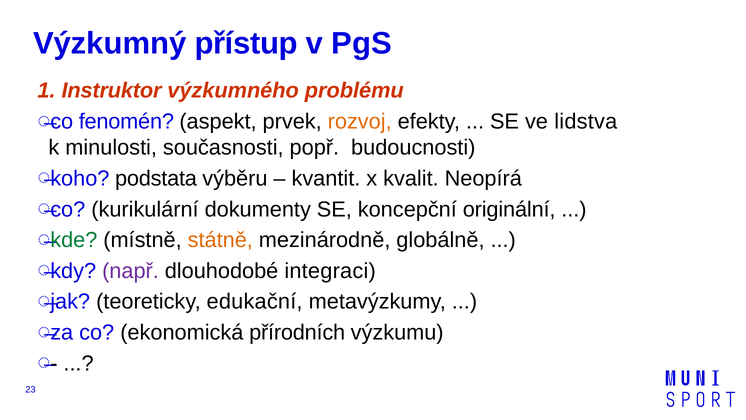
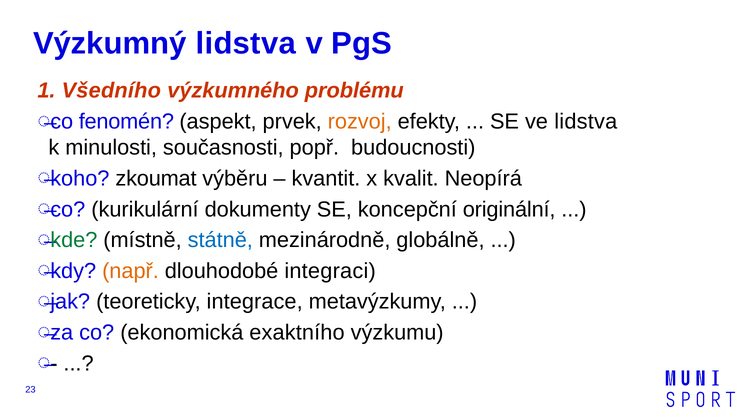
Výzkumný přístup: přístup -> lidstva
Instruktor: Instruktor -> Všedního
podstata: podstata -> zkoumat
státně colour: orange -> blue
např colour: purple -> orange
edukační: edukační -> integrace
přírodních: přírodních -> exaktního
